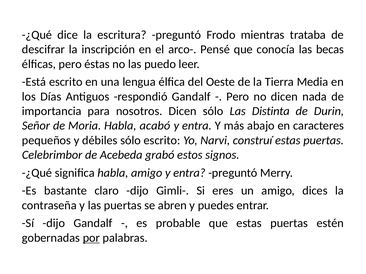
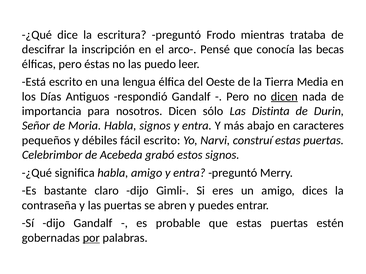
dicen at (284, 97) underline: none -> present
Habla acabó: acabó -> signos
débiles sólo: sólo -> fácil
